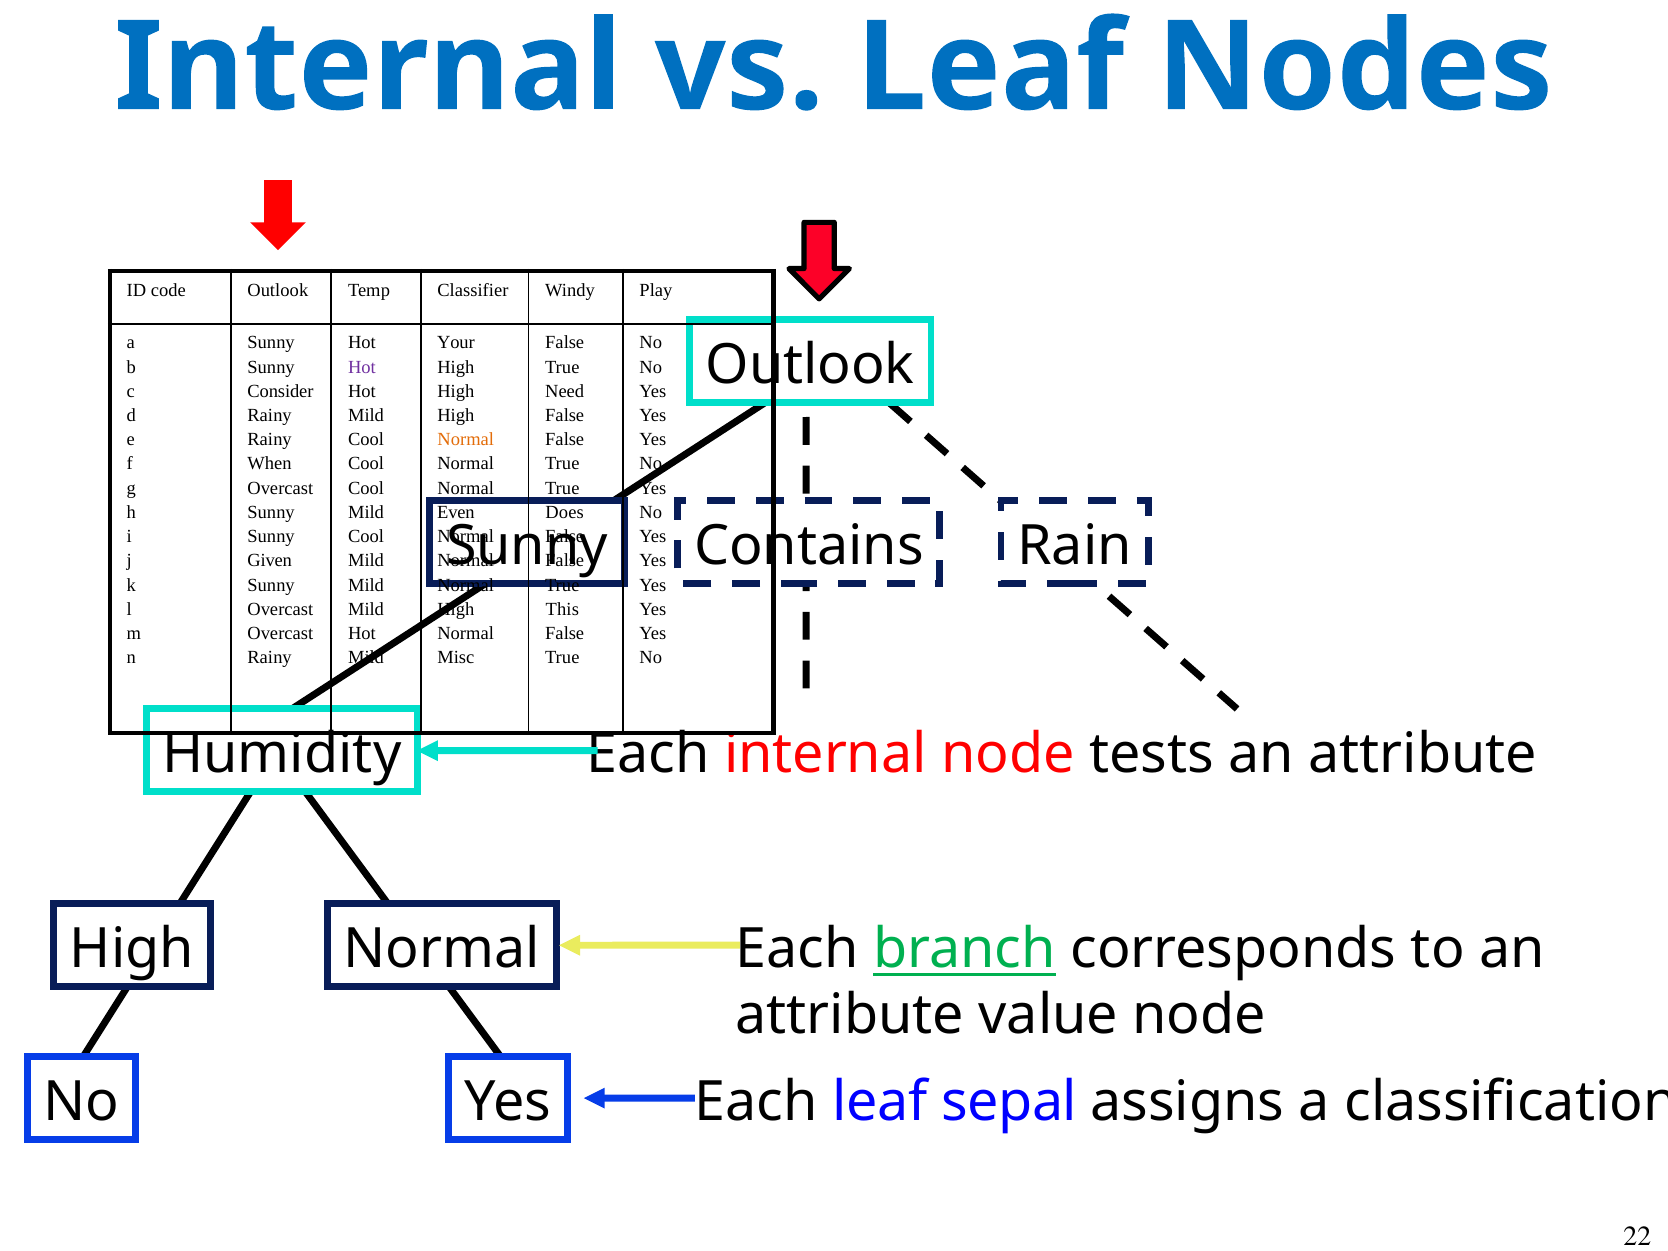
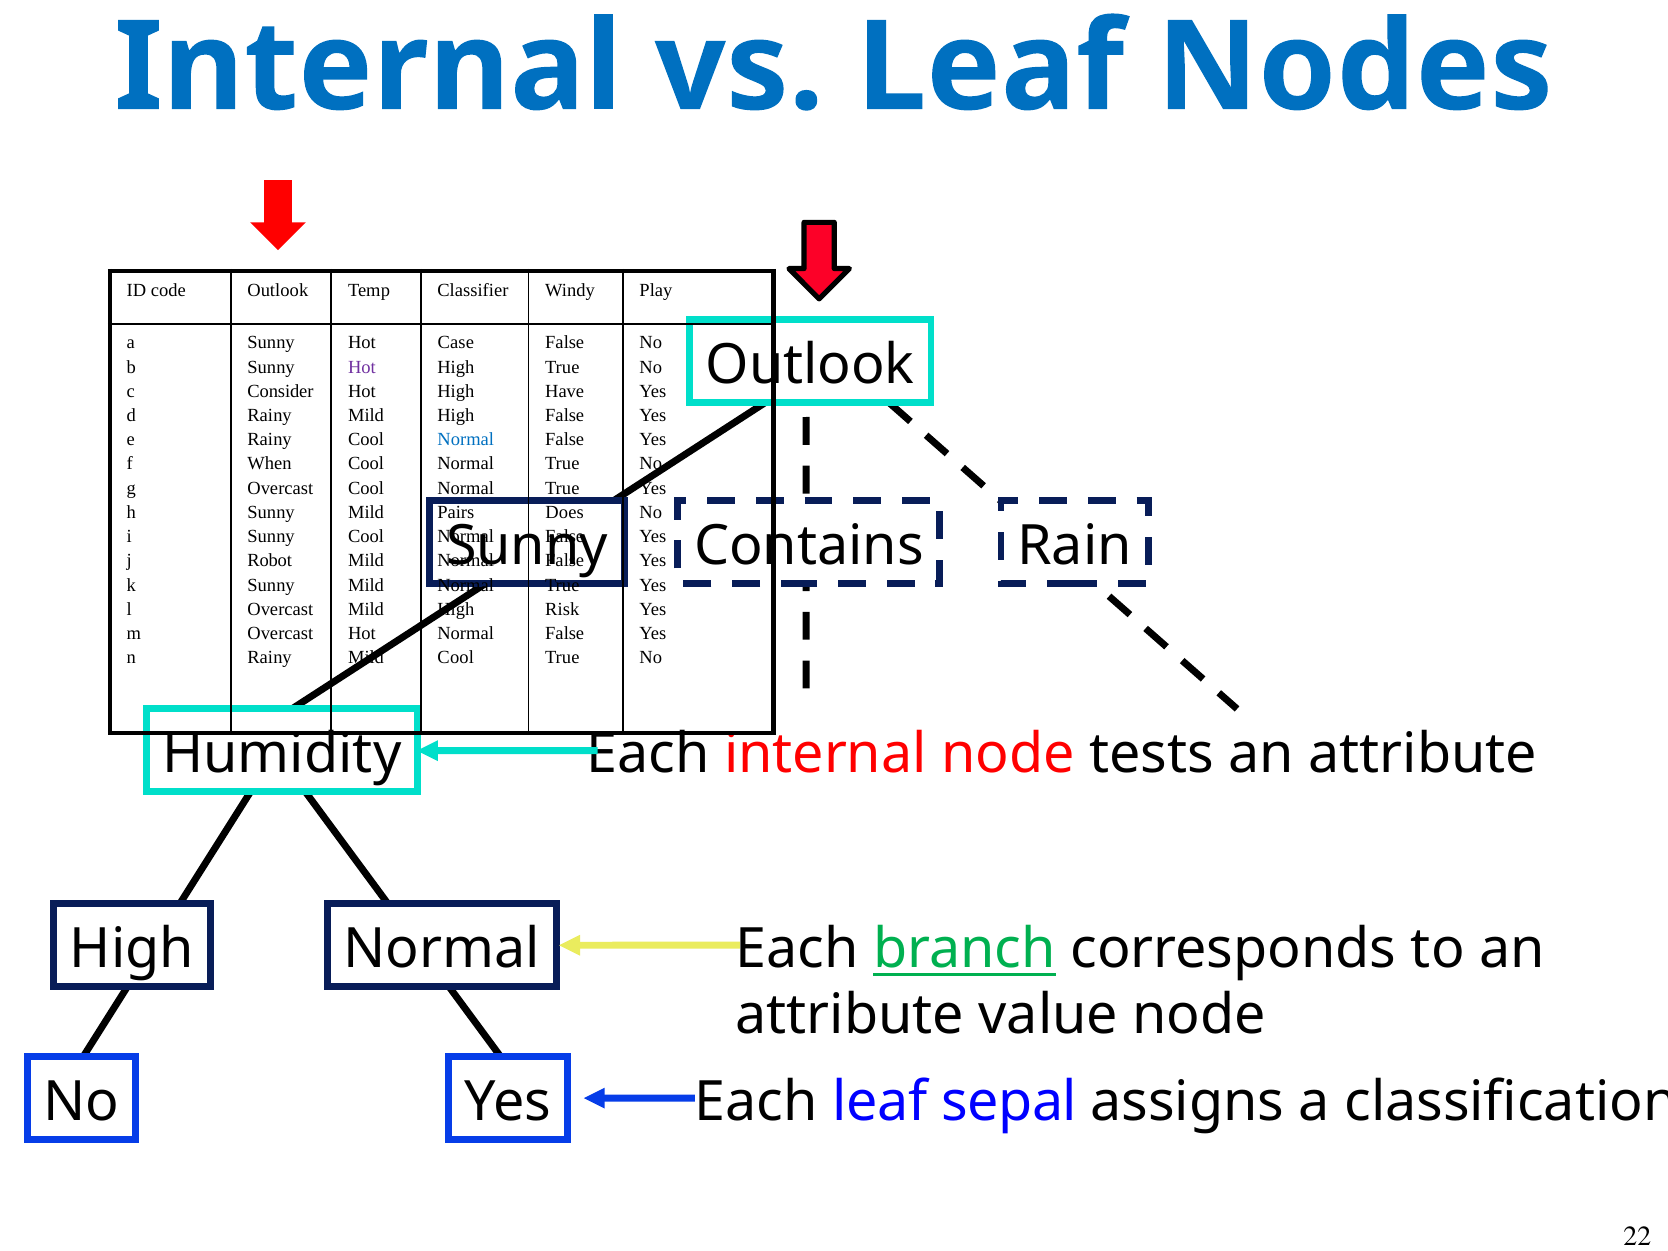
Your: Your -> Case
Need: Need -> Have
Normal at (466, 440) colour: orange -> blue
Even: Even -> Pairs
Given: Given -> Robot
This: This -> Risk
Misc at (456, 658): Misc -> Cool
